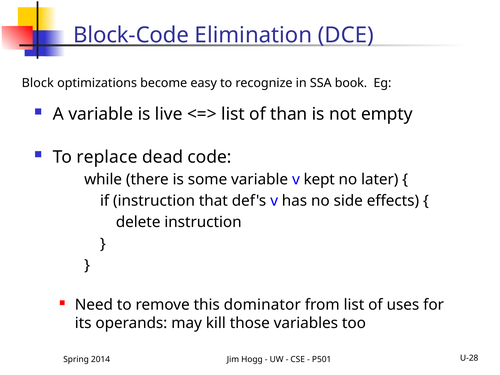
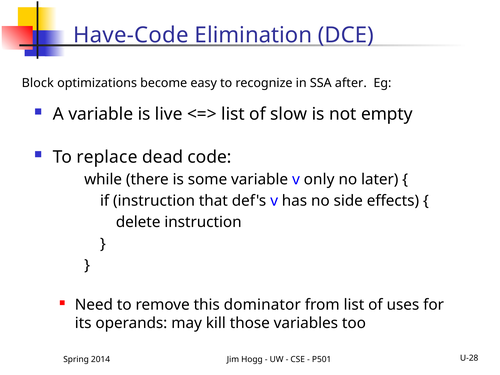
Block-Code: Block-Code -> Have-Code
book: book -> after
than: than -> slow
kept: kept -> only
